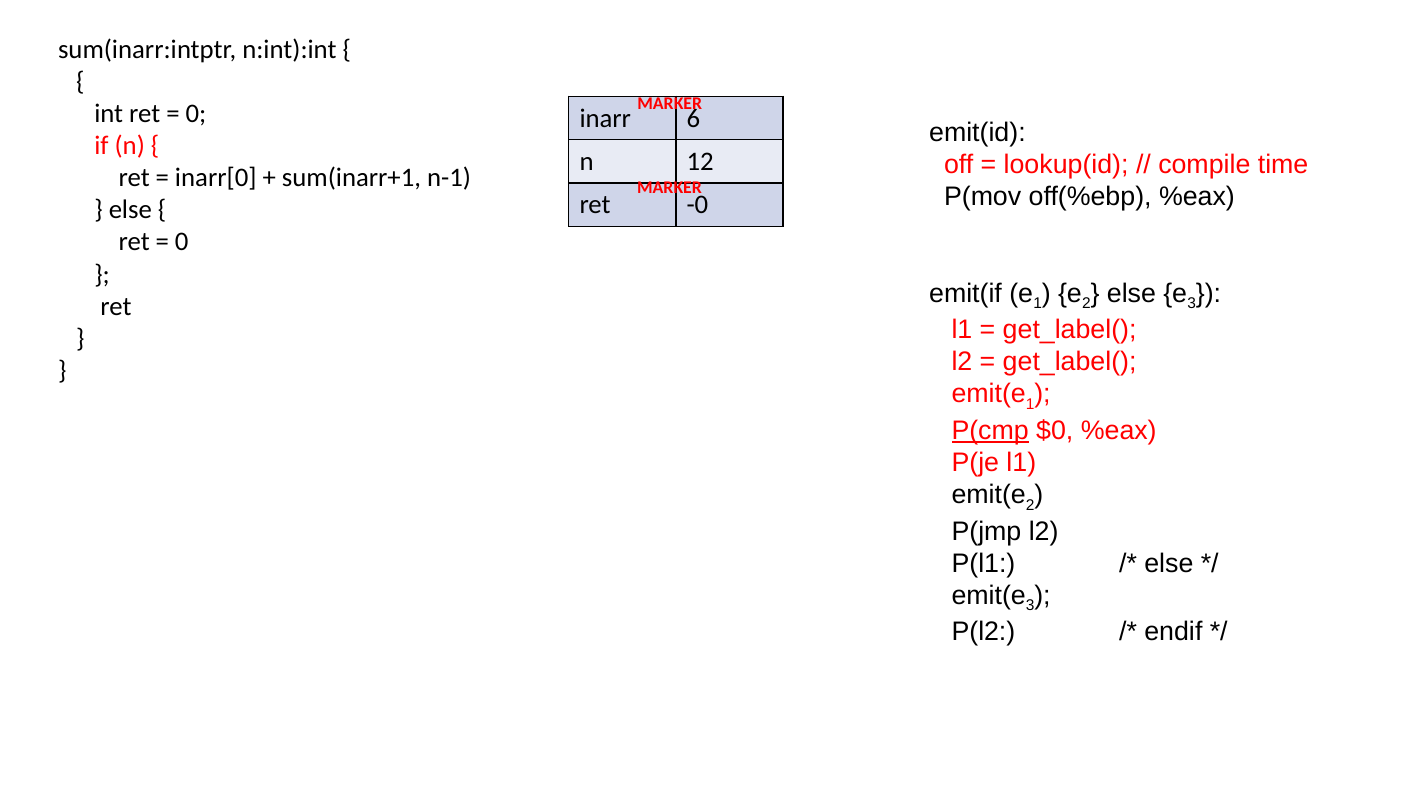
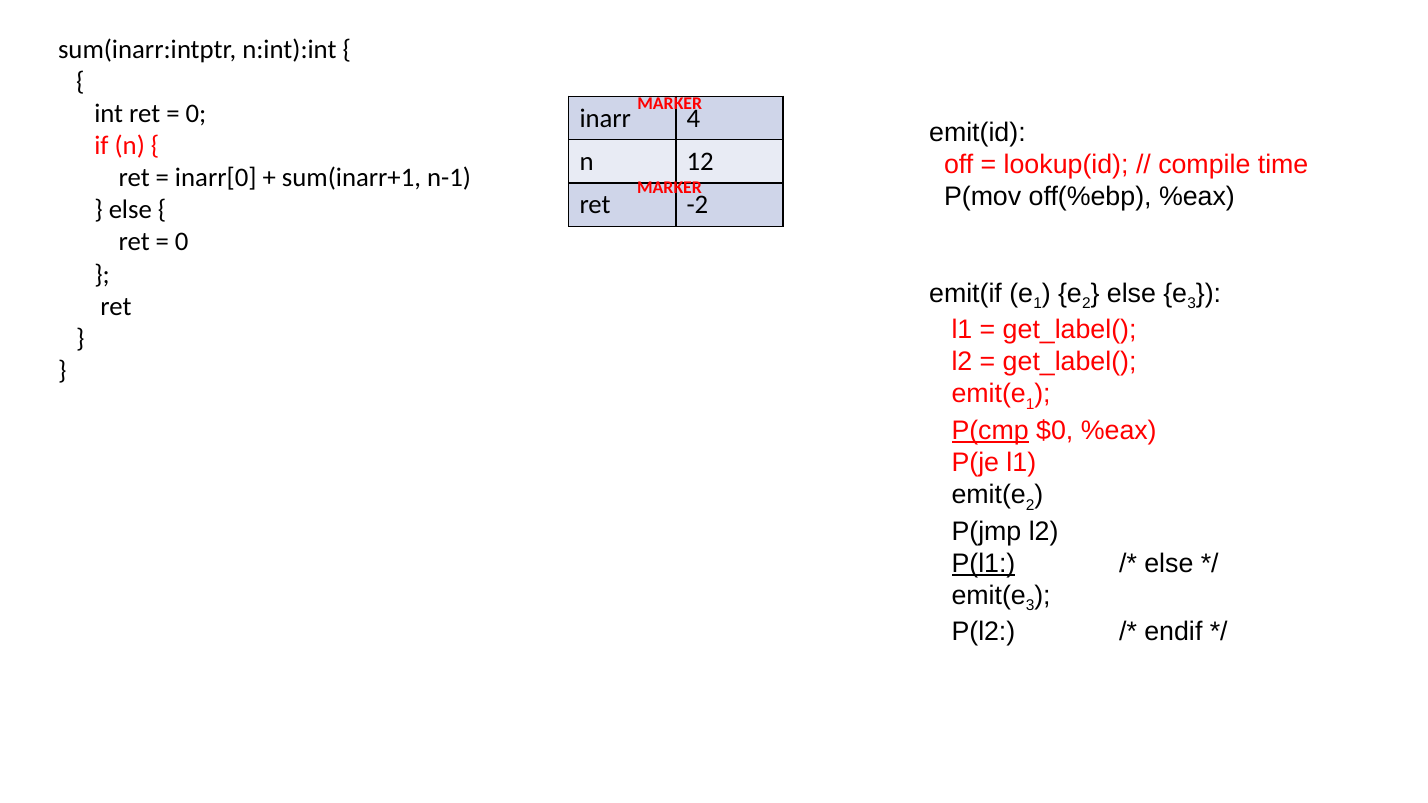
6: 6 -> 4
-0: -0 -> -2
P(l1 underline: none -> present
